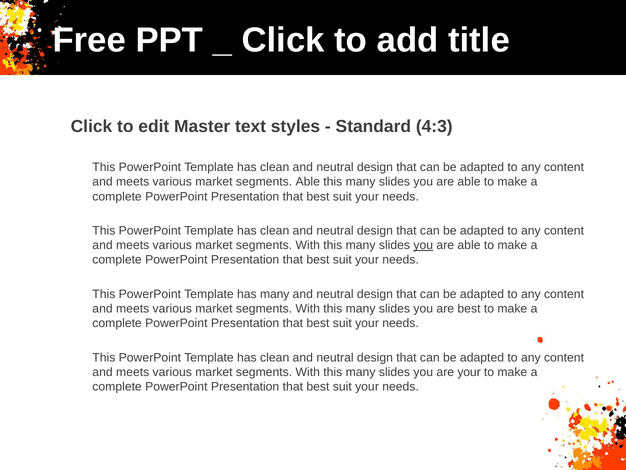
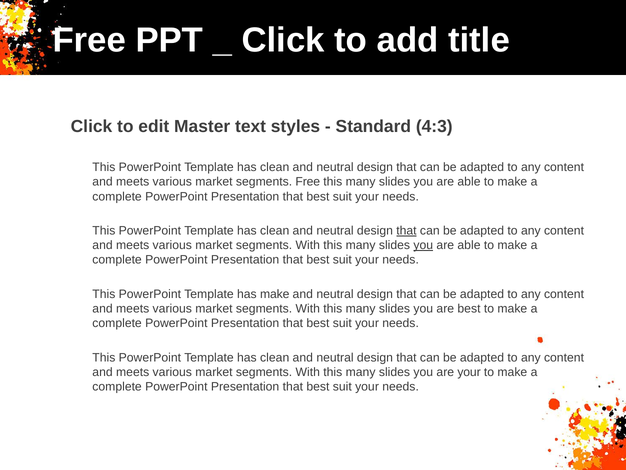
segments Able: Able -> Free
that at (406, 230) underline: none -> present
has many: many -> make
